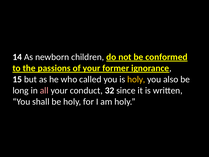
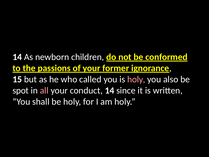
holy at (136, 79) colour: yellow -> pink
long: long -> spot
conduct 32: 32 -> 14
